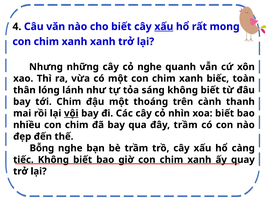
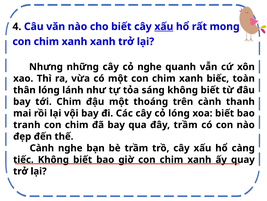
vội underline: present -> none
cỏ nhìn: nhìn -> lóng
nhiều: nhiều -> tranh
Bỗng at (42, 148): Bỗng -> Cành
